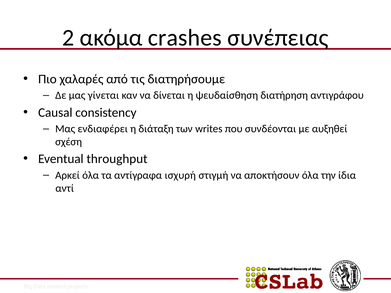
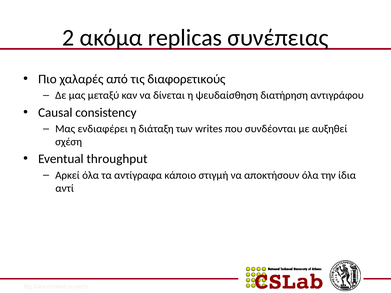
crashes: crashes -> replicas
διατηρήσουμε: διατηρήσουμε -> διαφορετικούς
γίνεται: γίνεται -> μεταξύ
ισχυρή: ισχυρή -> κάποιο
